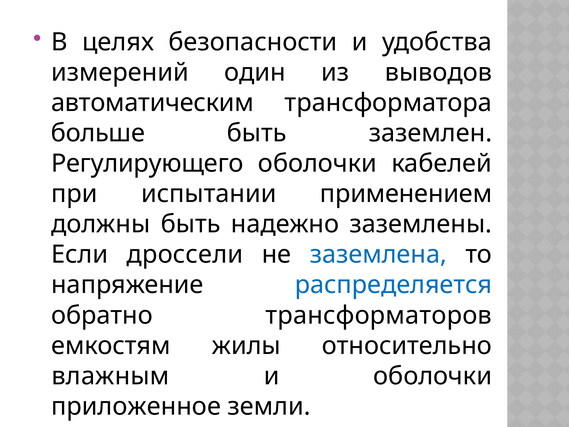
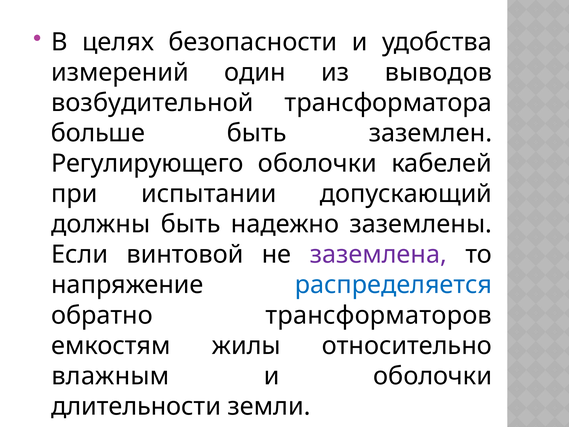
автоматическим: автоматическим -> возбудительной
применением: применением -> допускающий
дроссели: дроссели -> винтовой
заземлена colour: blue -> purple
приложенное: приложенное -> длительности
